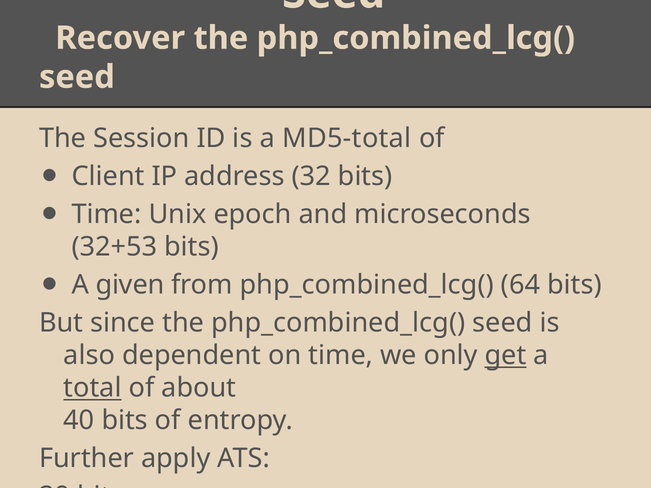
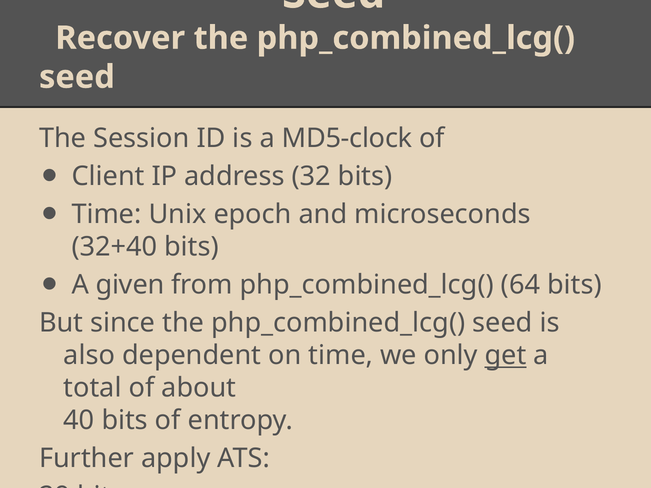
MD5-total: MD5-total -> MD5-clock
32+53: 32+53 -> 32+40
total underline: present -> none
